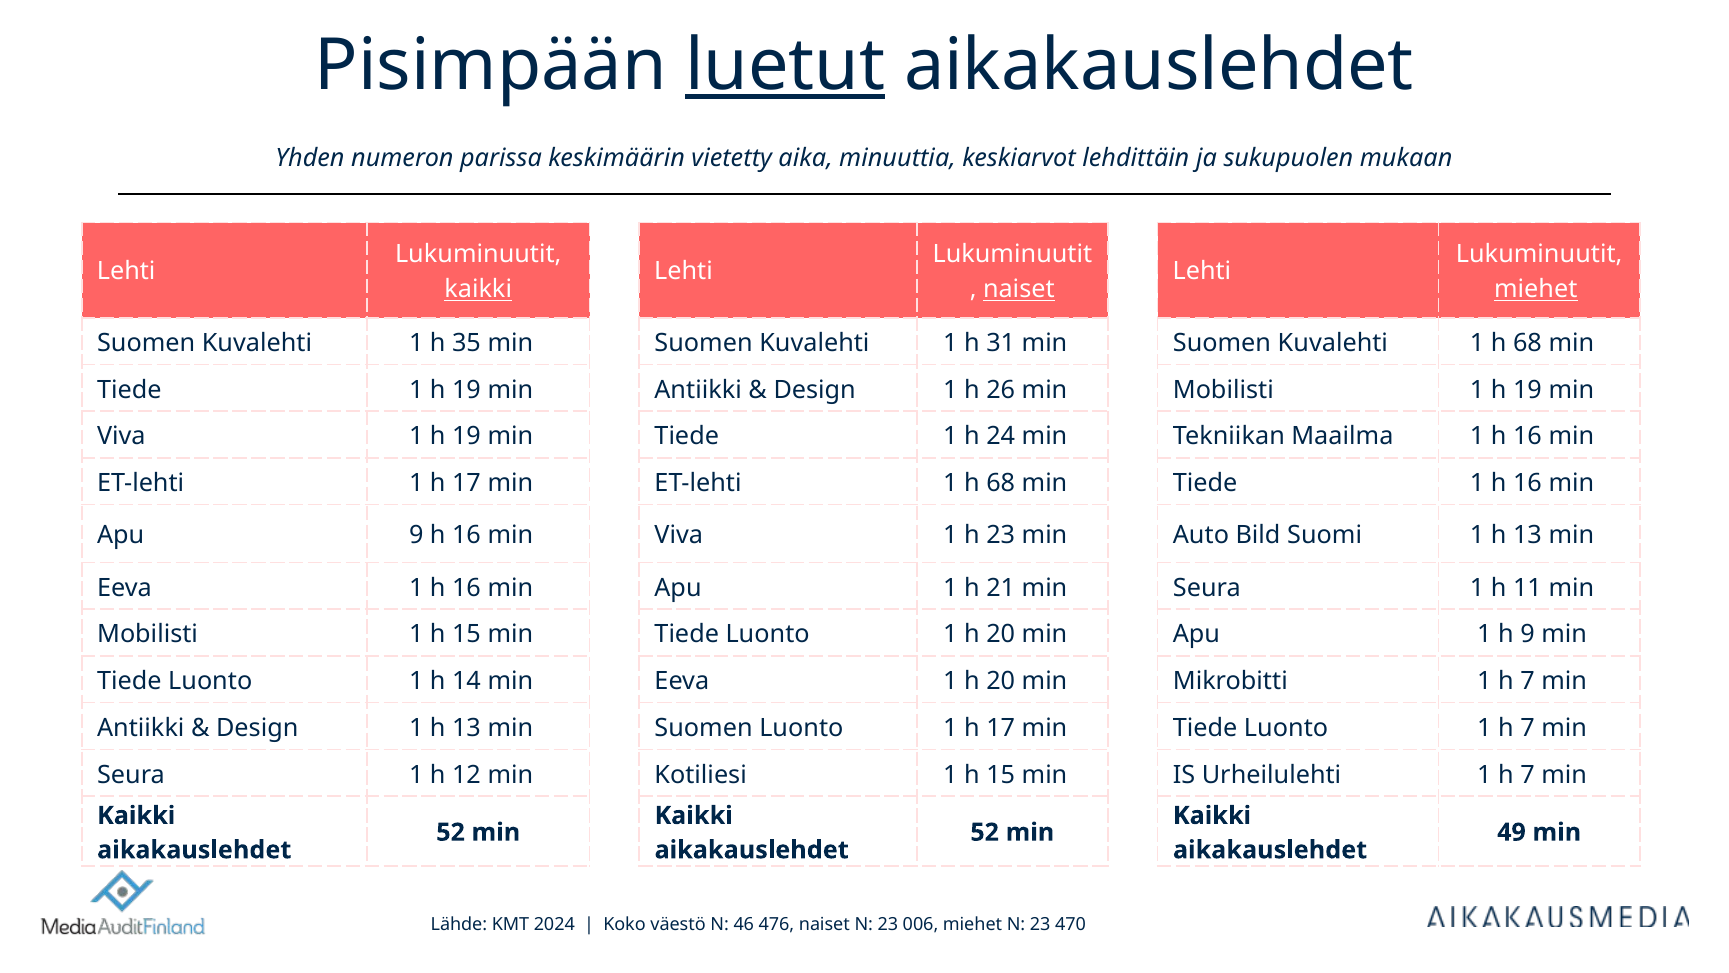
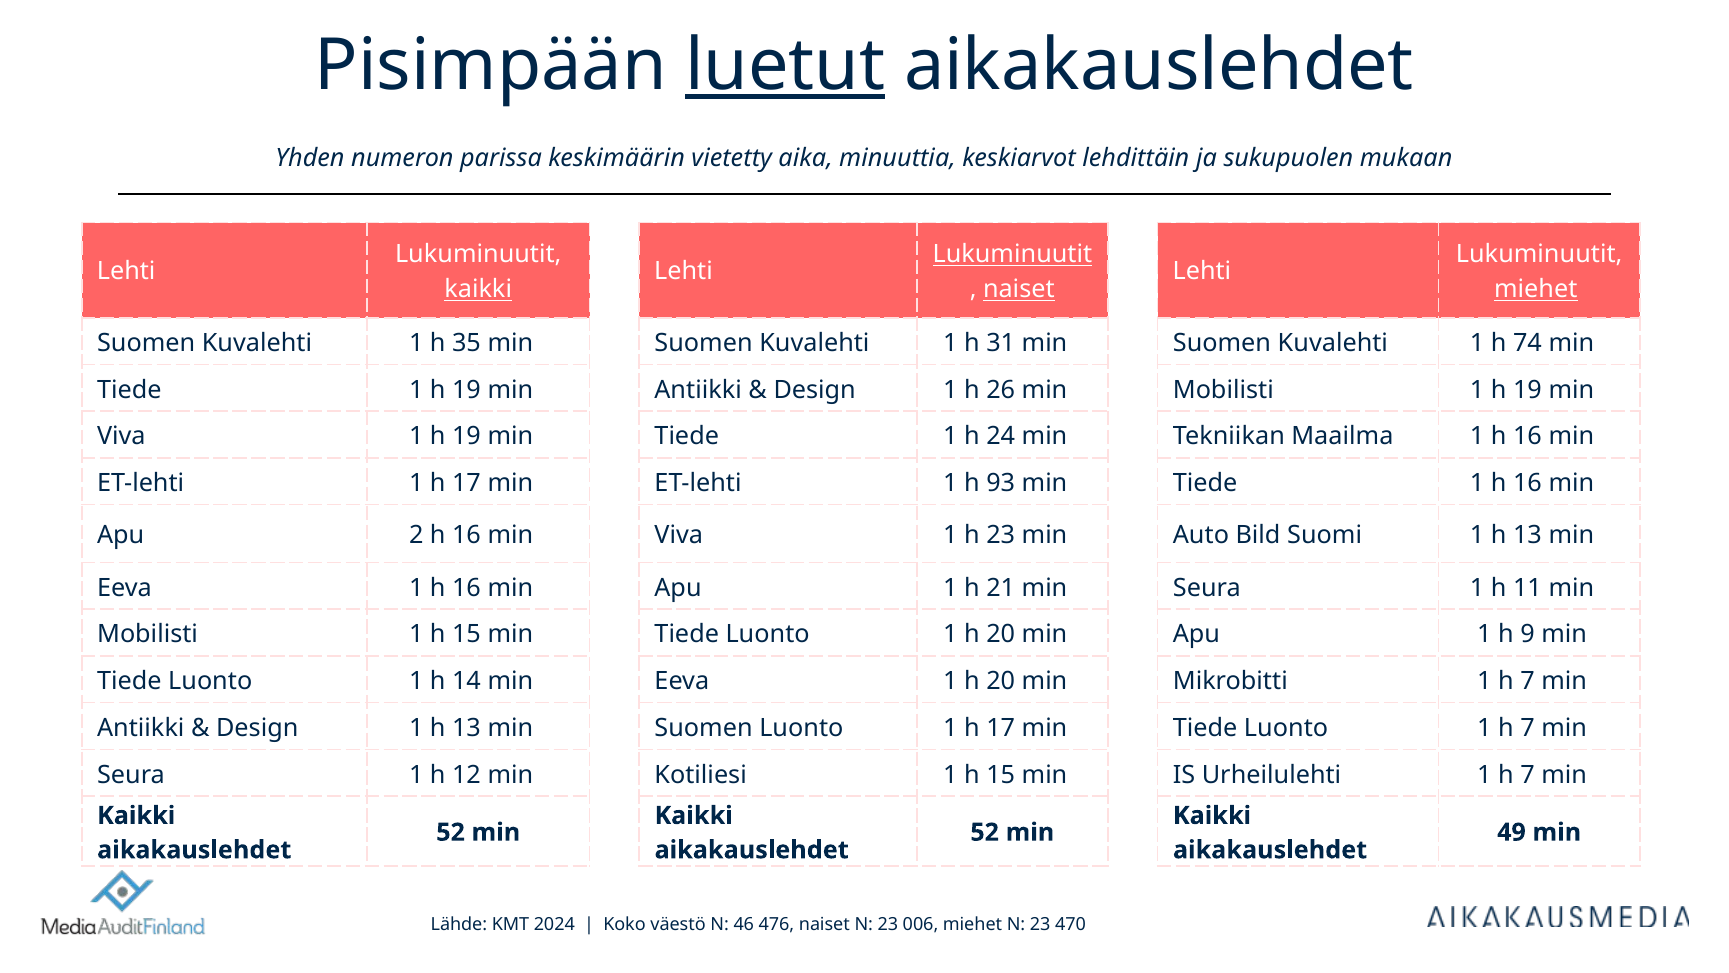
Lukuminuutit at (1012, 254) underline: none -> present
Kuvalehti 1 h 68: 68 -> 74
ET-lehti 1 h 68: 68 -> 93
Apu 9: 9 -> 2
